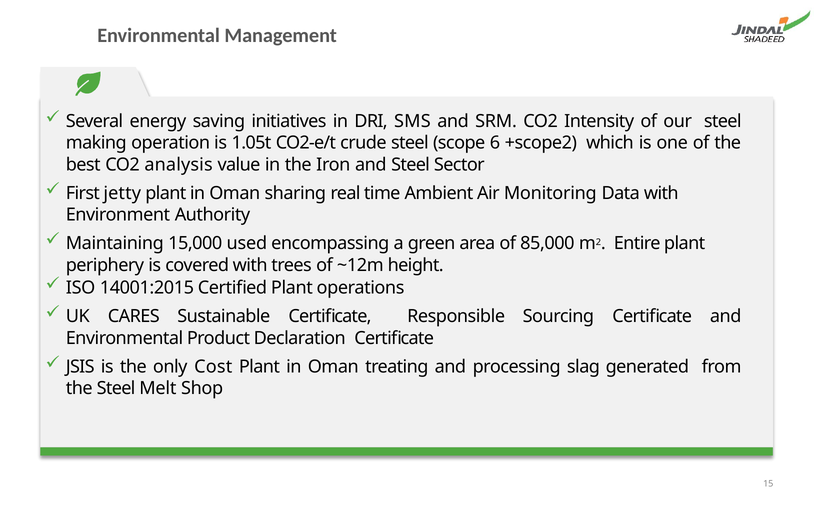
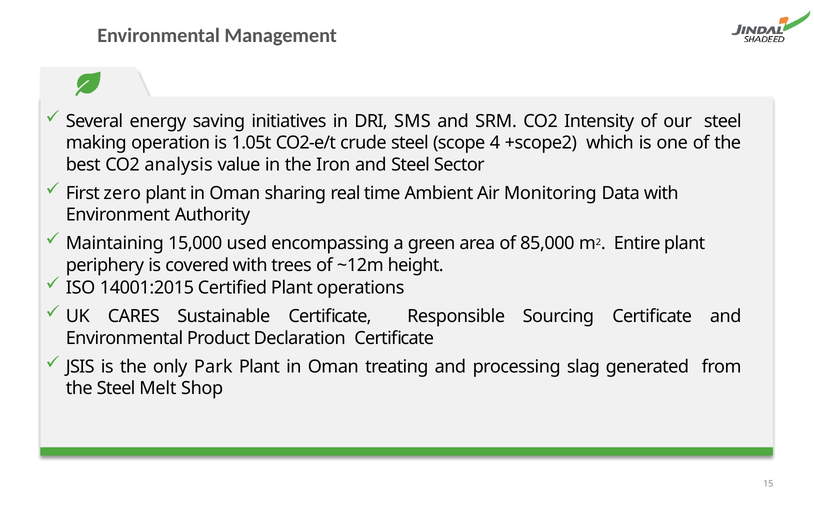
6: 6 -> 4
jetty: jetty -> zero
Cost: Cost -> Park
